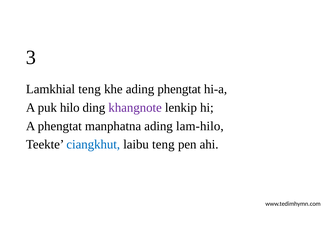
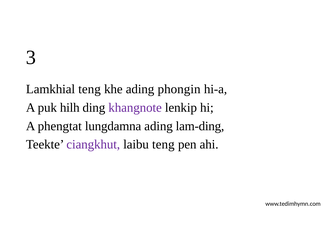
ading phengtat: phengtat -> phongin
hilo: hilo -> hilh
manphatna: manphatna -> lungdamna
lam-hilo: lam-hilo -> lam-ding
ciangkhut colour: blue -> purple
